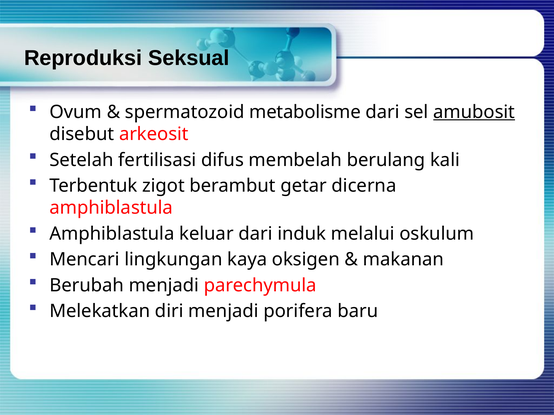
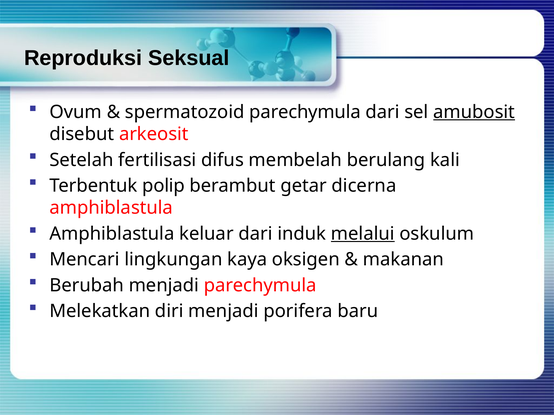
spermatozoid metabolisme: metabolisme -> parechymula
zigot: zigot -> polip
melalui underline: none -> present
